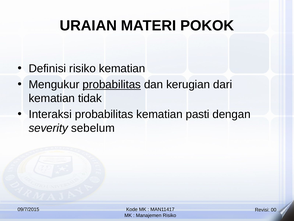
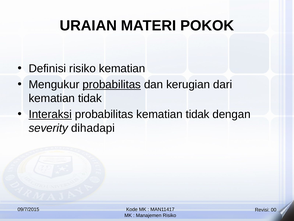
Interaksi underline: none -> present
probabilitas kematian pasti: pasti -> tidak
sebelum: sebelum -> dihadapi
